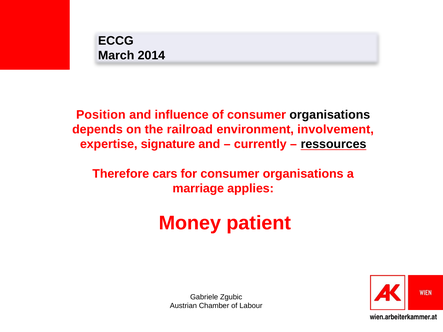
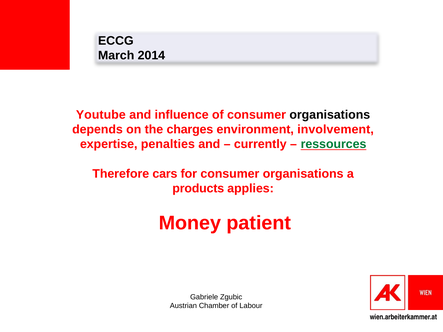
Position: Position -> Youtube
railroad: railroad -> charges
signature: signature -> penalties
ressources colour: black -> green
marriage: marriage -> products
